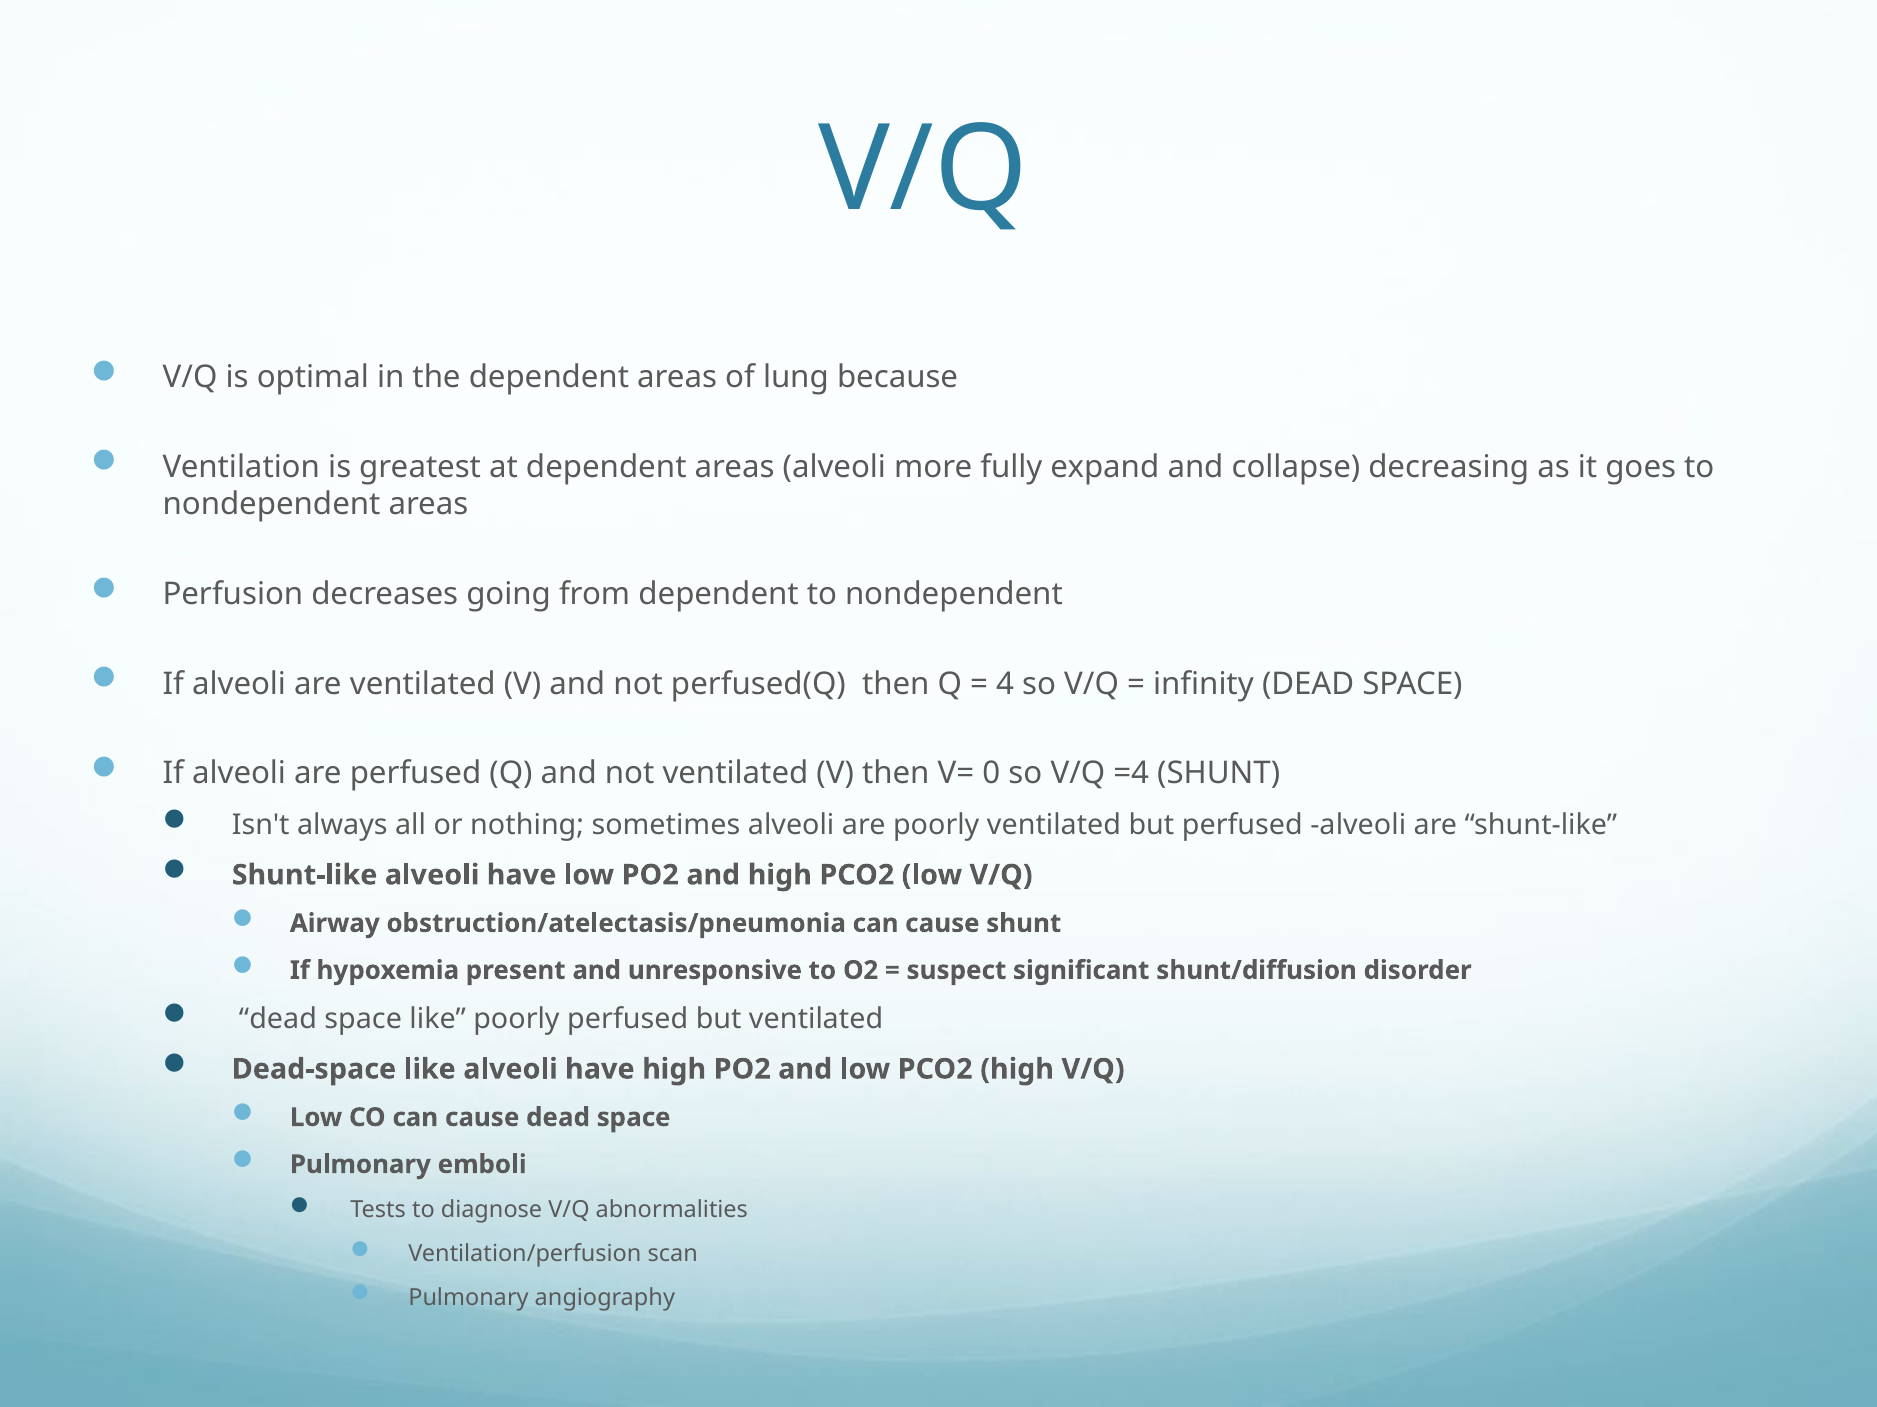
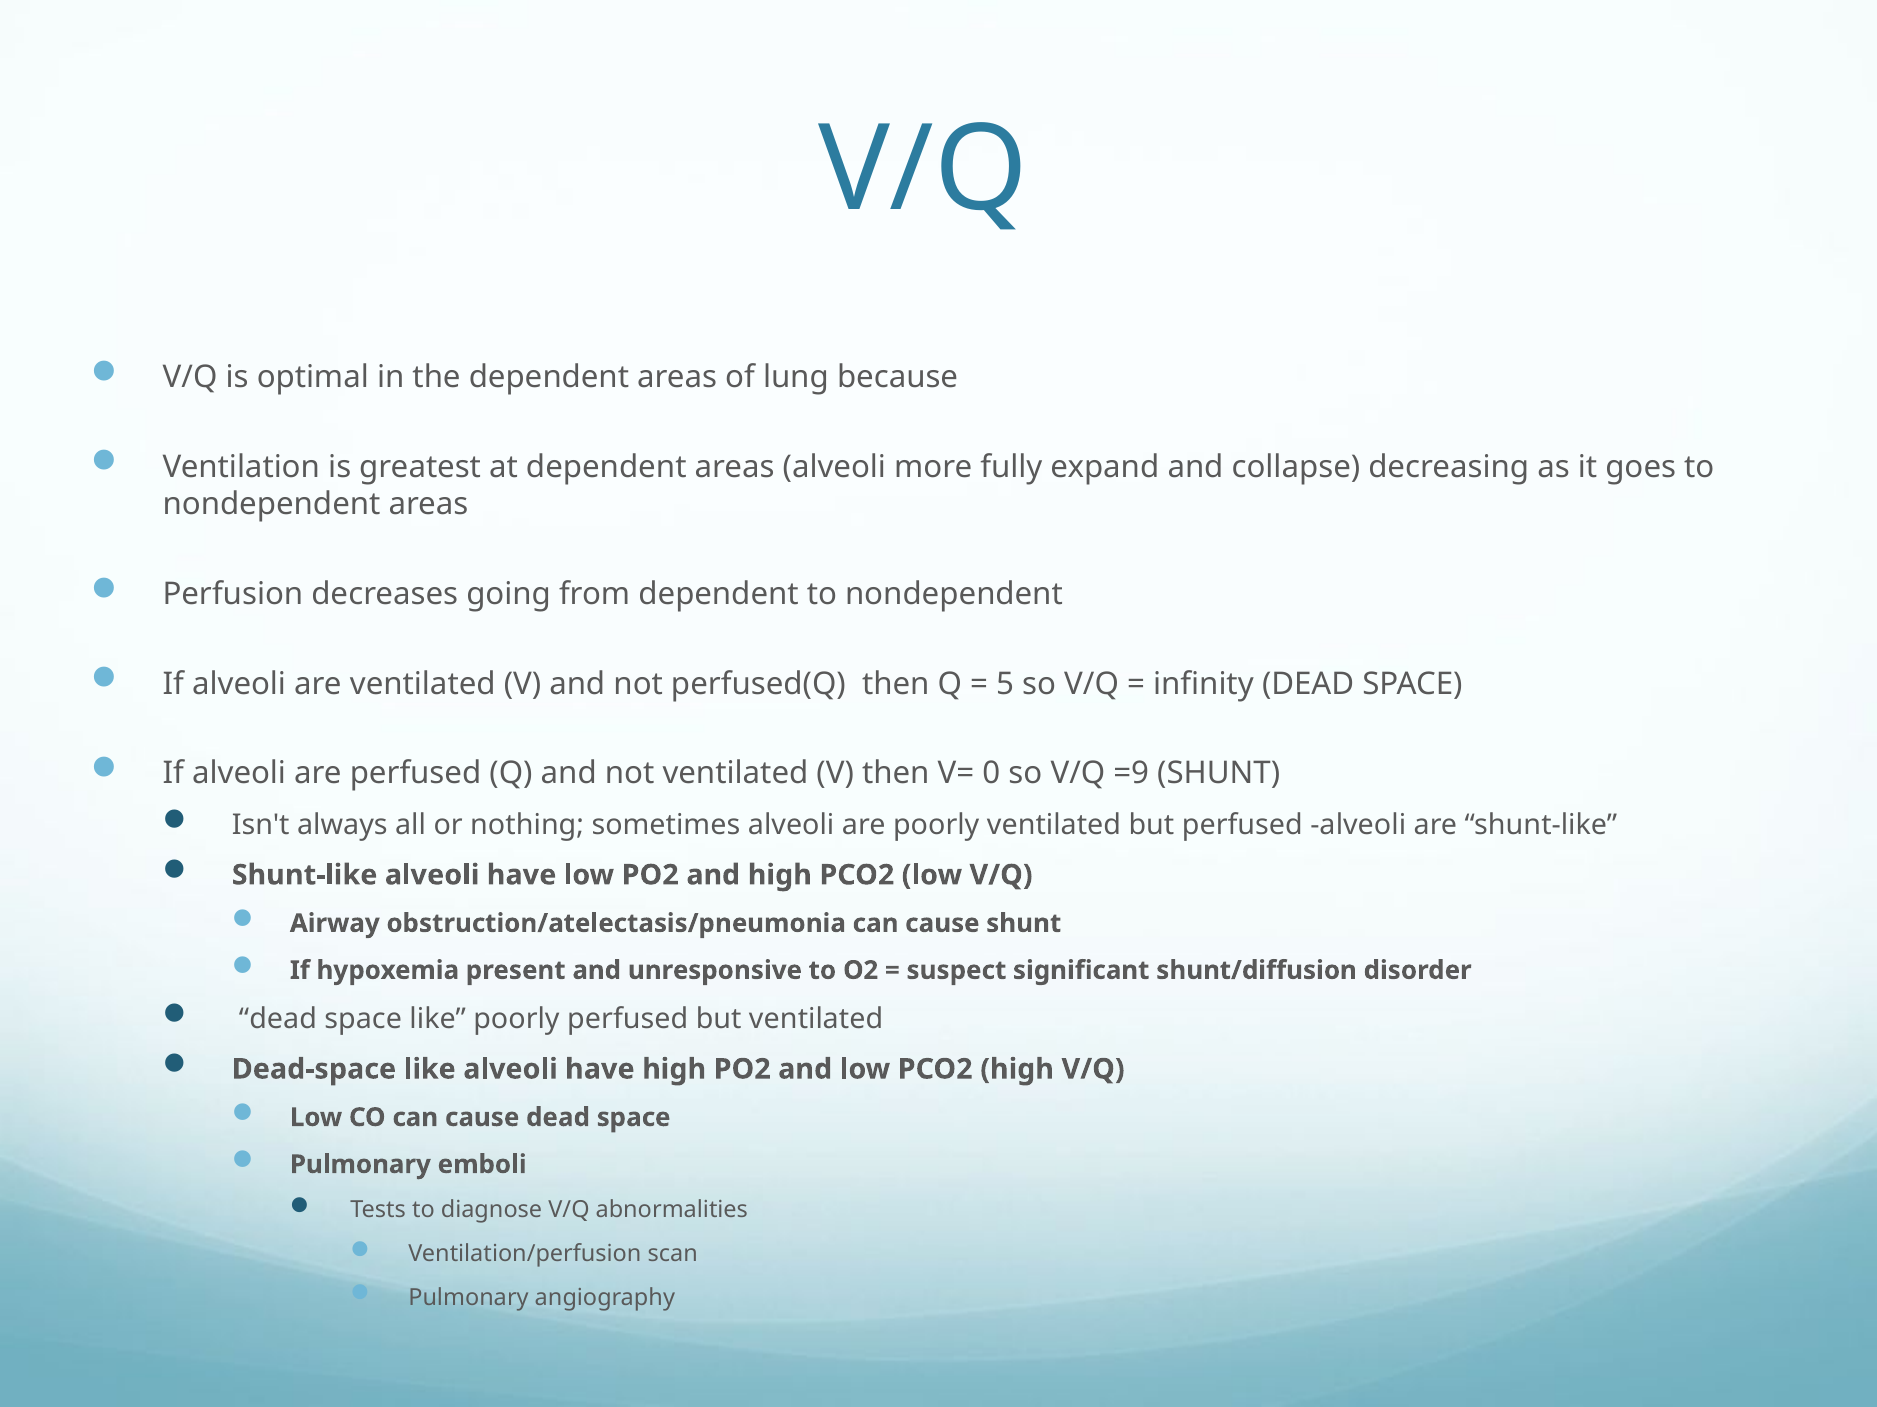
4: 4 -> 5
=4: =4 -> =9
